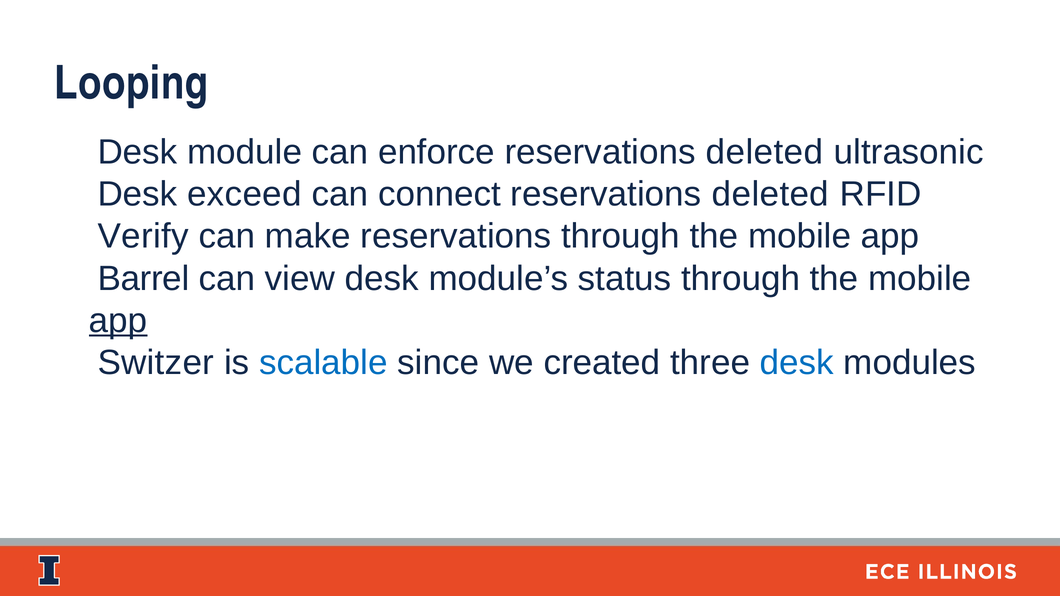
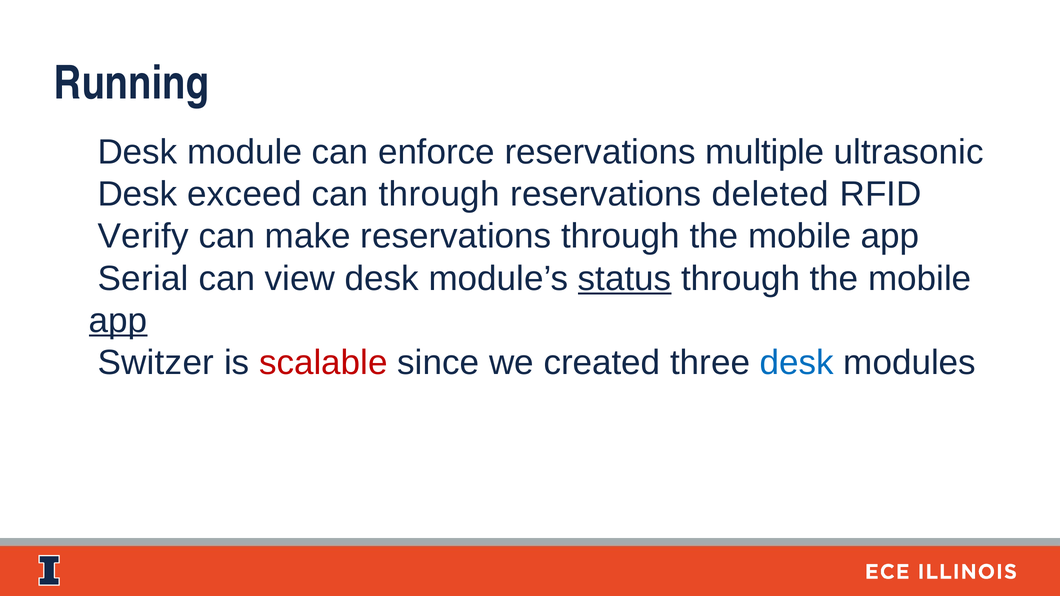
Looping: Looping -> Running
enforce reservations deleted: deleted -> multiple
can connect: connect -> through
Barrel: Barrel -> Serial
status underline: none -> present
scalable colour: blue -> red
